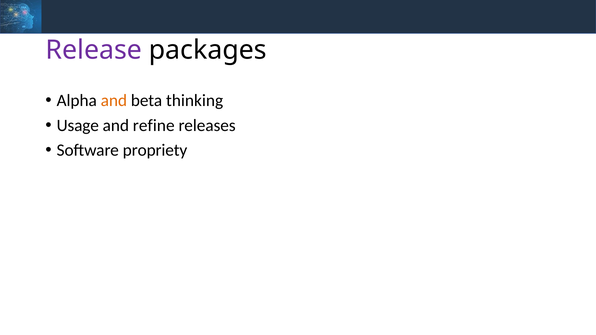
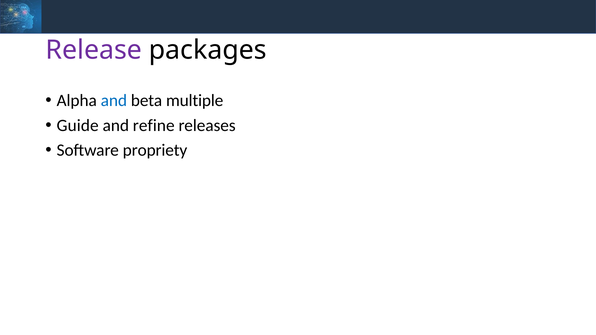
and at (114, 101) colour: orange -> blue
thinking: thinking -> multiple
Usage: Usage -> Guide
